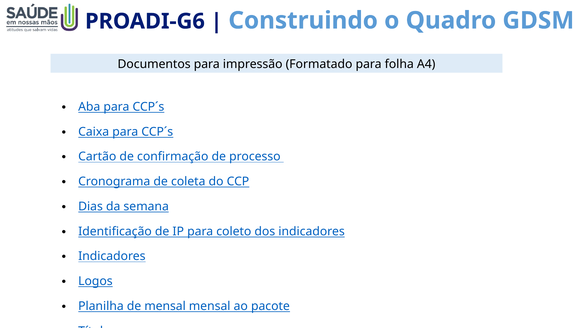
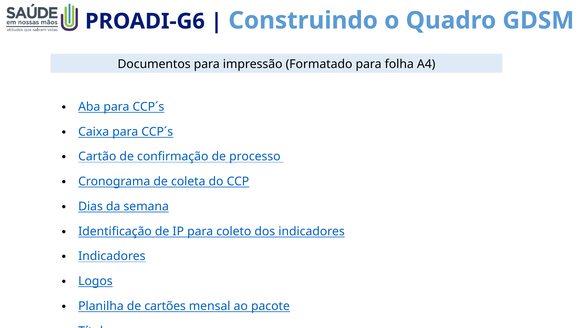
de mensal: mensal -> cartões
